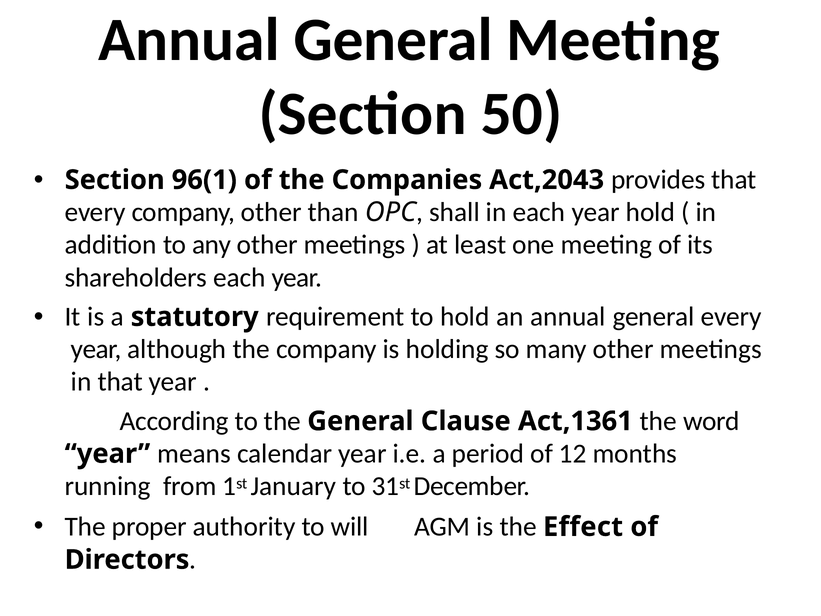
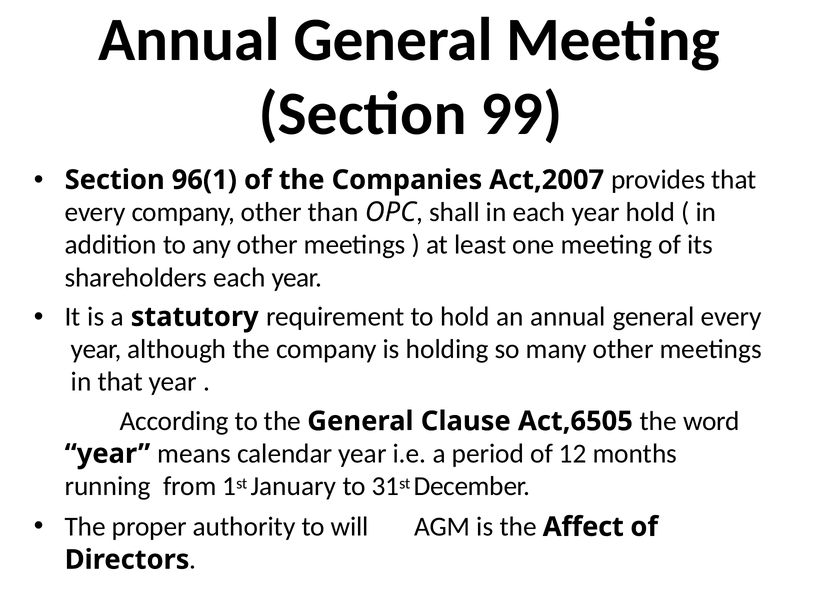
50: 50 -> 99
Act,2043: Act,2043 -> Act,2007
Act,1361: Act,1361 -> Act,6505
Effect: Effect -> Affect
